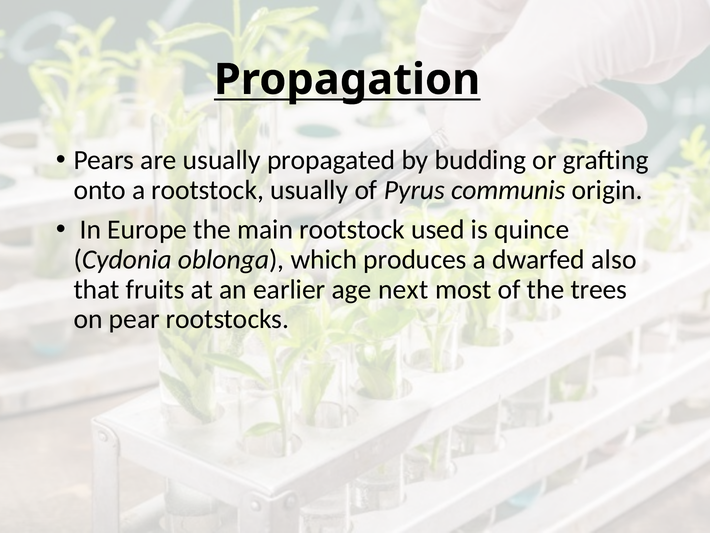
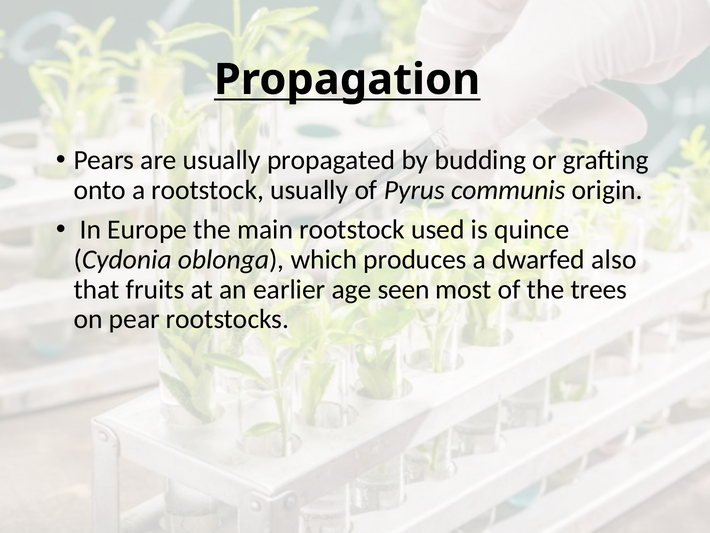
next: next -> seen
